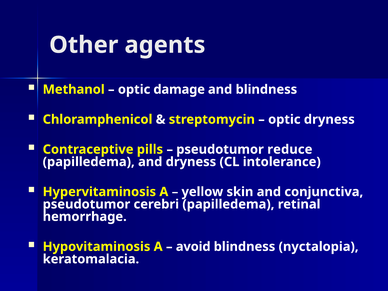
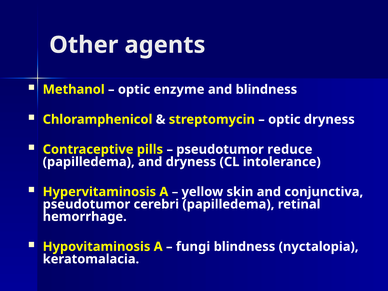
damage: damage -> enzyme
avoid: avoid -> fungi
